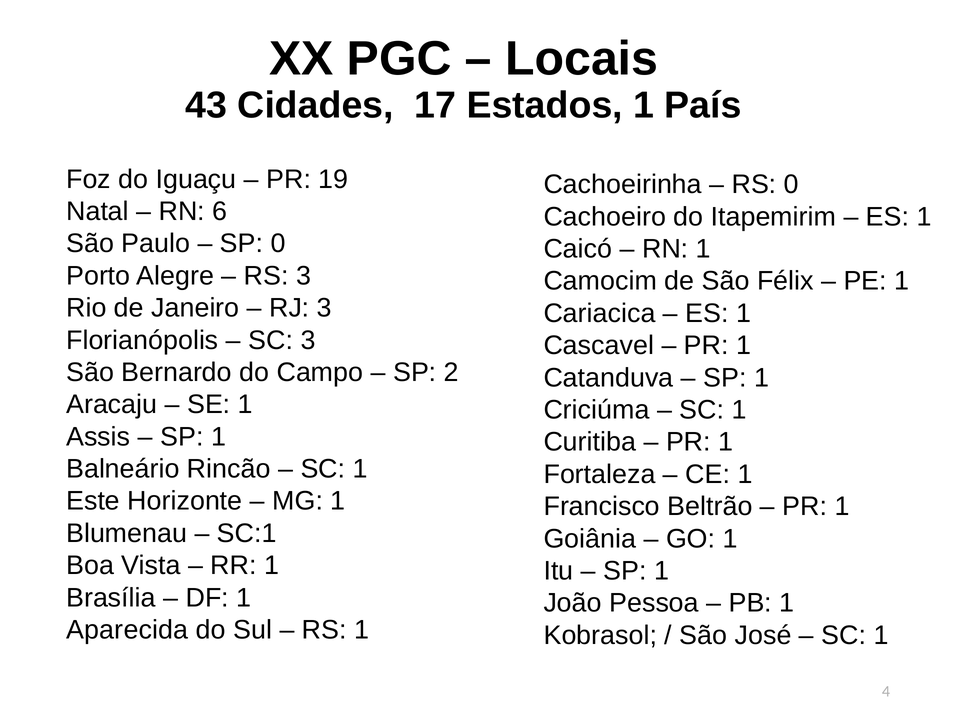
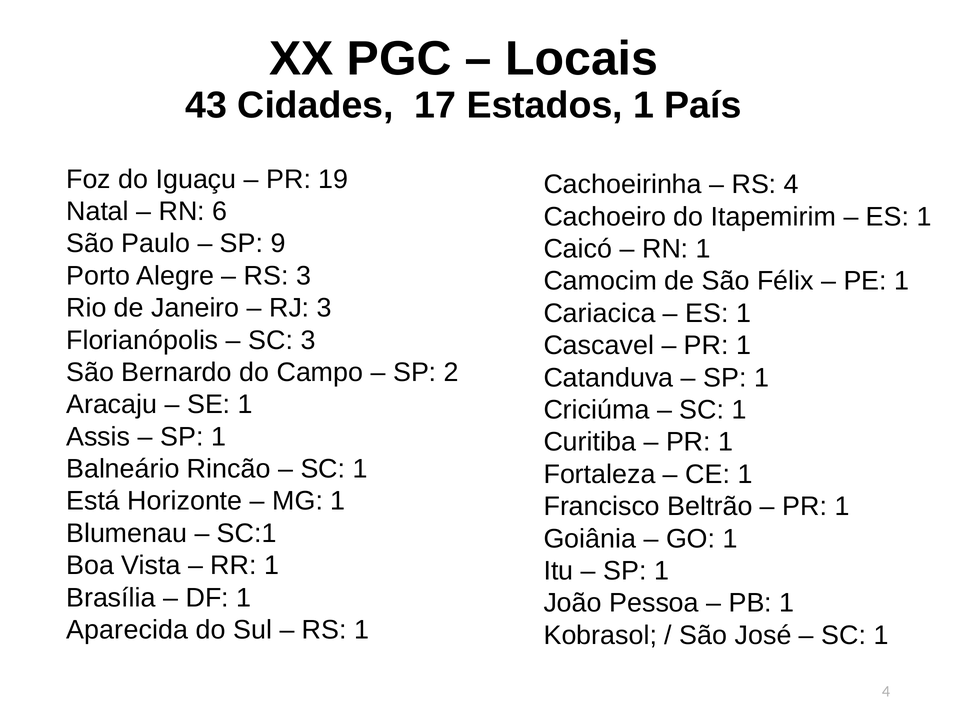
RS 0: 0 -> 4
SP 0: 0 -> 9
Este: Este -> Está
